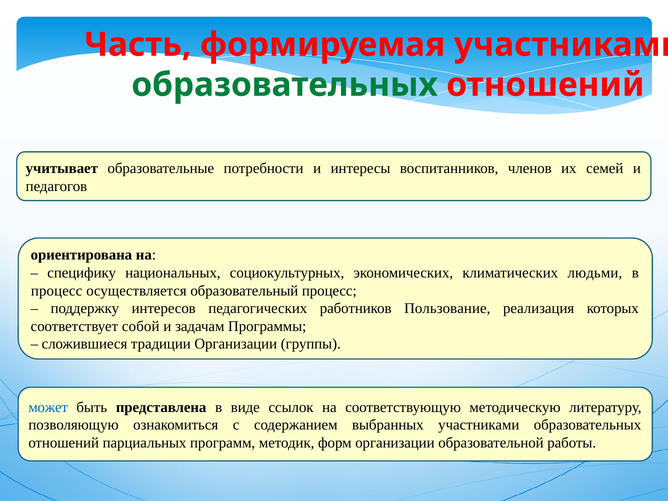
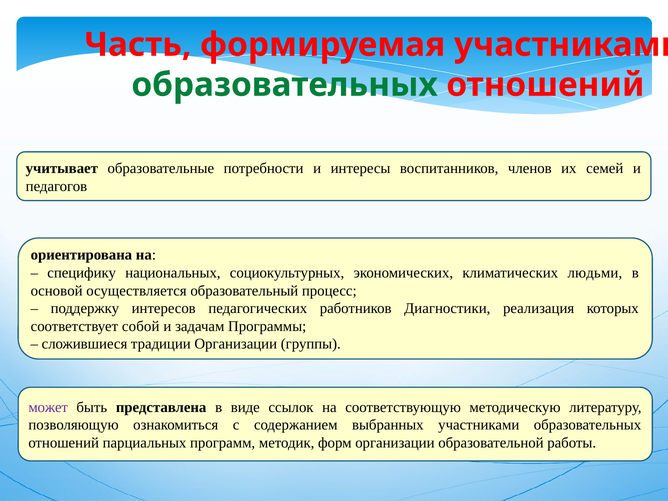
процесс at (57, 291): процесс -> основой
Пользование: Пользование -> Диагностики
может colour: blue -> purple
